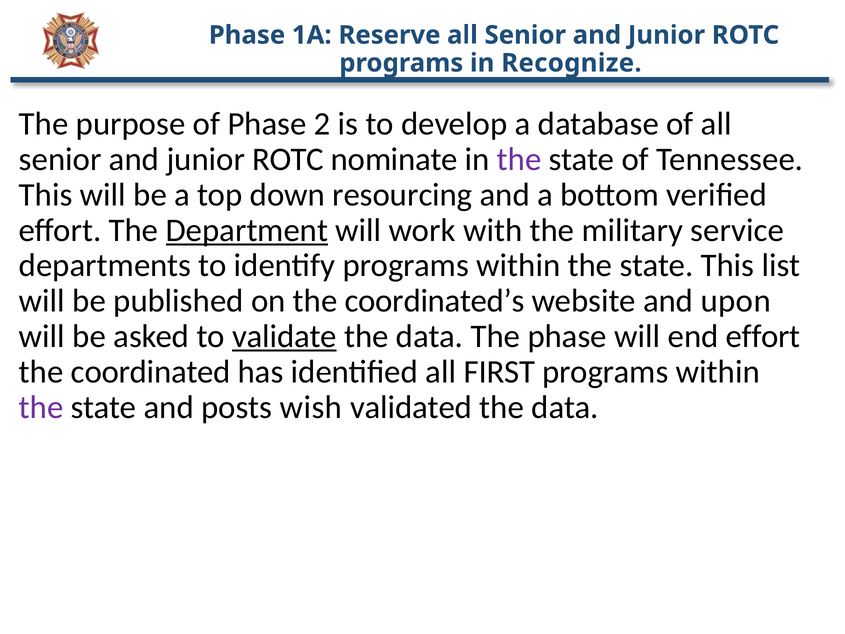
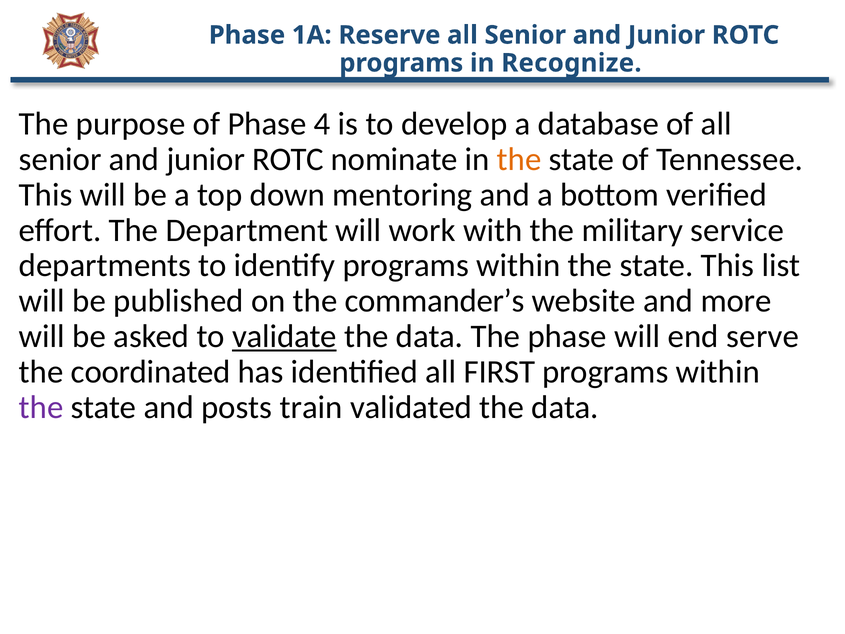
2: 2 -> 4
the at (519, 159) colour: purple -> orange
resourcing: resourcing -> mentoring
Department underline: present -> none
coordinated’s: coordinated’s -> commander’s
upon: upon -> more
end effort: effort -> serve
wish: wish -> train
